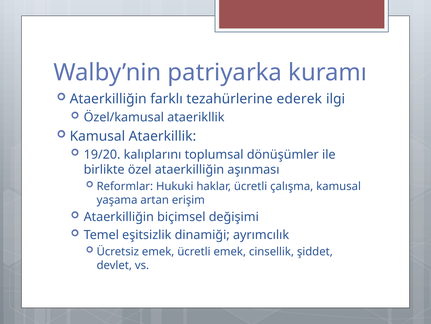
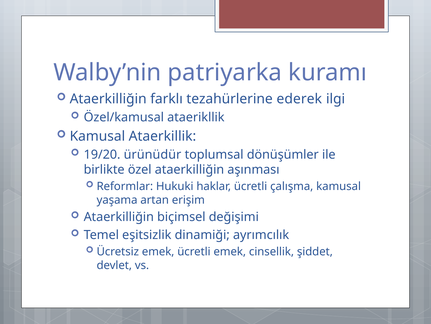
kalıplarını: kalıplarını -> ürünüdür
